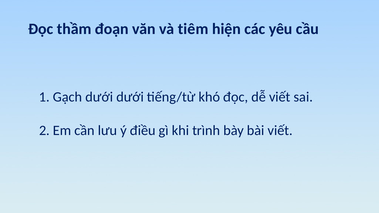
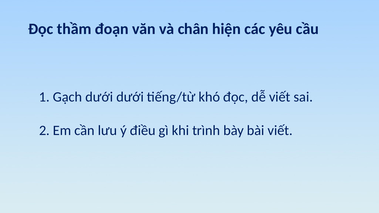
tiêm: tiêm -> chân
